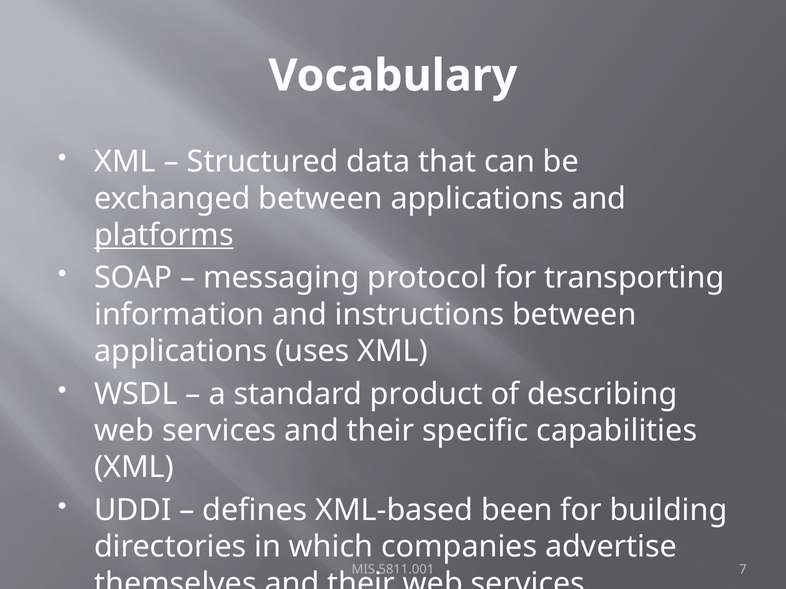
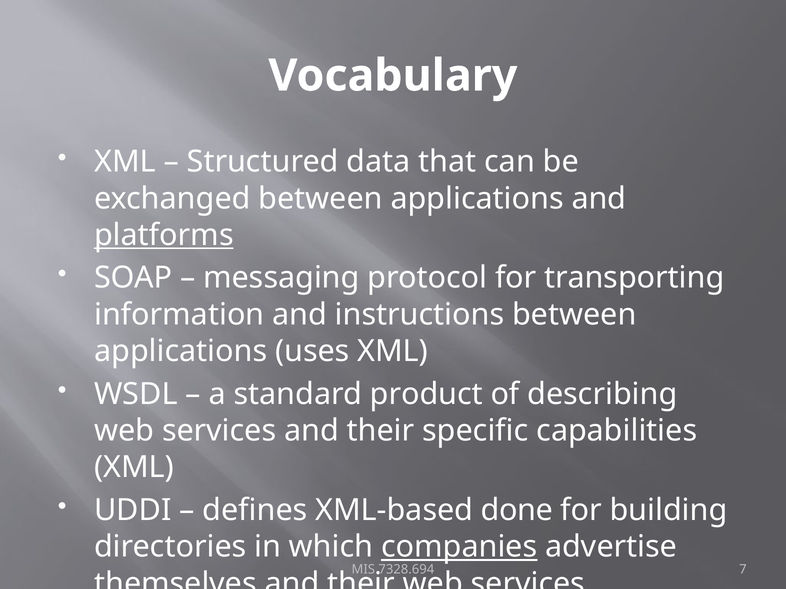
been: been -> done
companies underline: none -> present
5811.001: 5811.001 -> 7328.694
